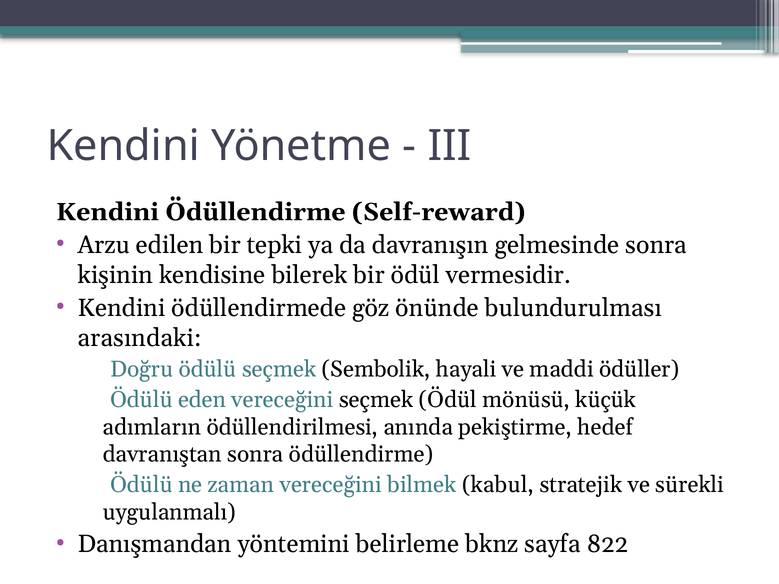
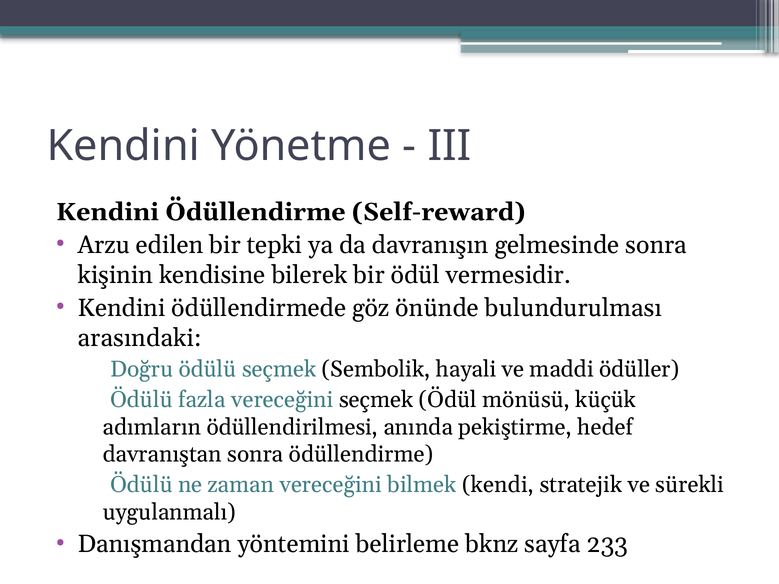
eden: eden -> fazla
kabul: kabul -> kendi
822: 822 -> 233
